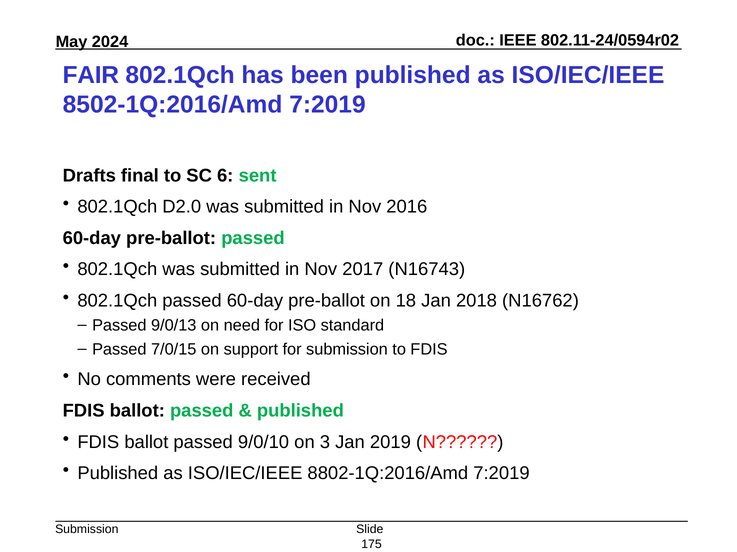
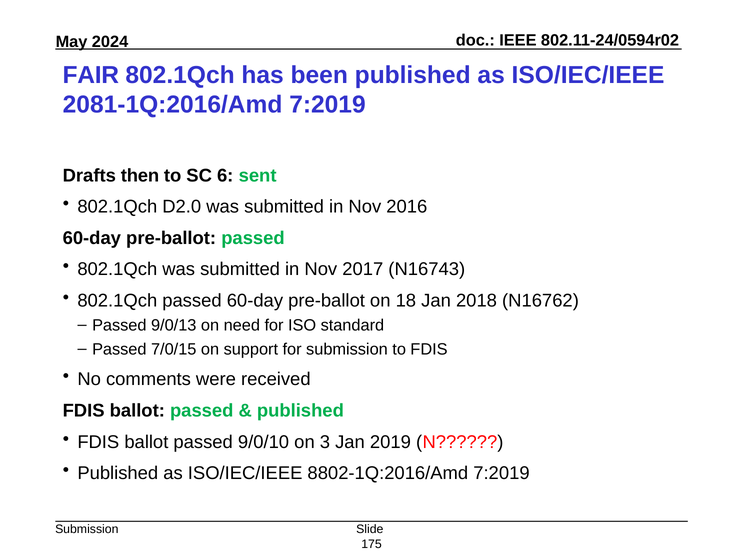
8502-1Q:2016/Amd: 8502-1Q:2016/Amd -> 2081-1Q:2016/Amd
final: final -> then
